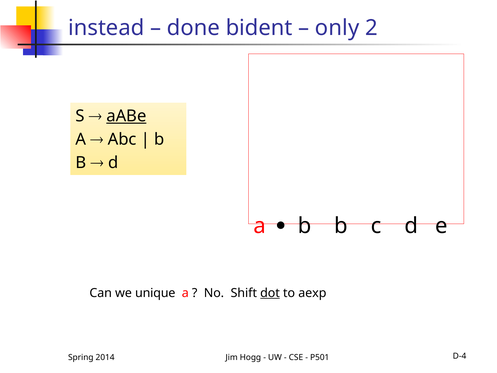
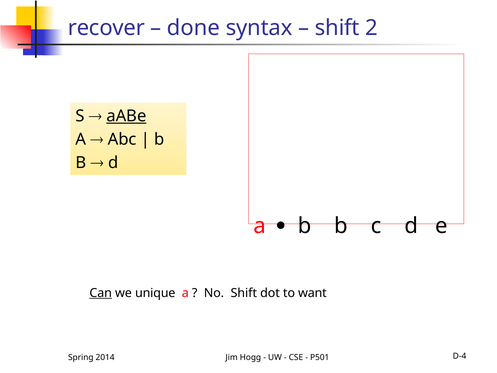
instead: instead -> recover
bident: bident -> syntax
only at (337, 28): only -> shift
Can underline: none -> present
dot underline: present -> none
aexp: aexp -> want
